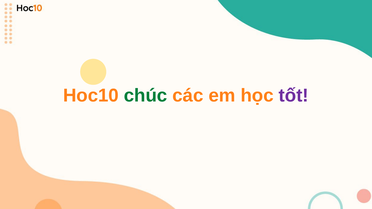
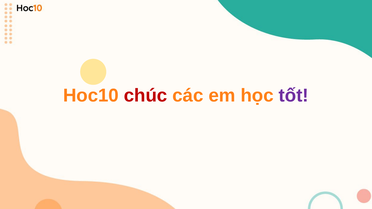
chúc colour: green -> red
